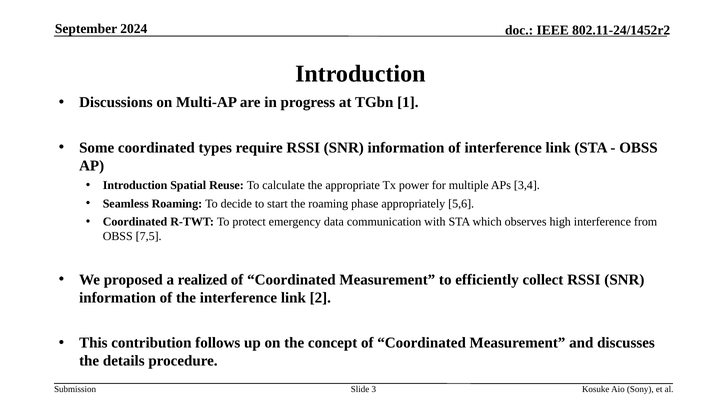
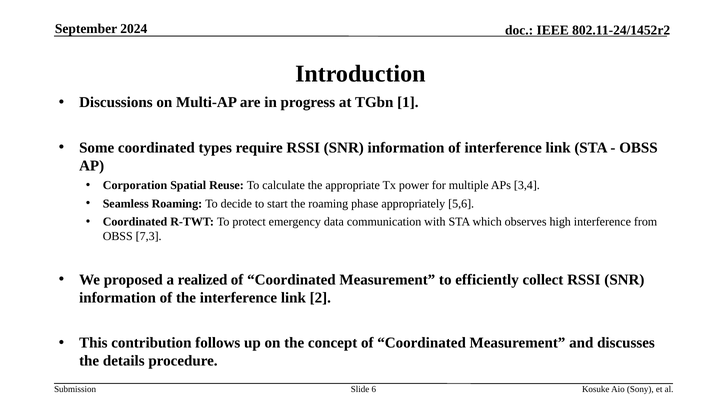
Introduction at (135, 185): Introduction -> Corporation
7,5: 7,5 -> 7,3
3: 3 -> 6
